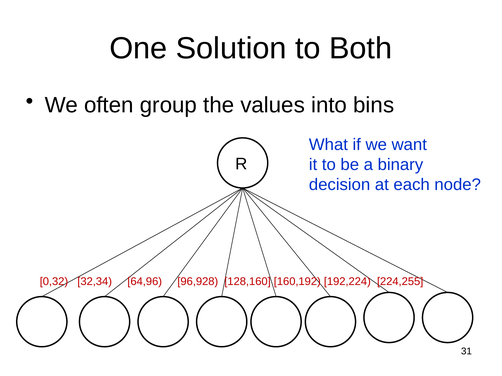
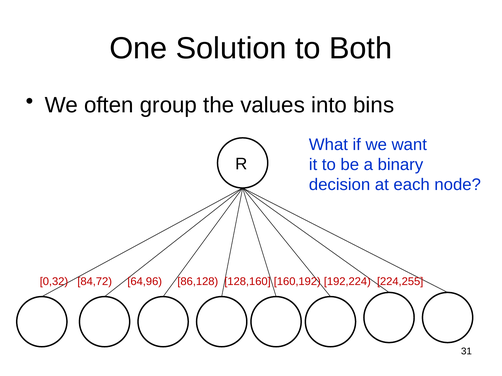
32,34: 32,34 -> 84,72
96,928: 96,928 -> 86,128
